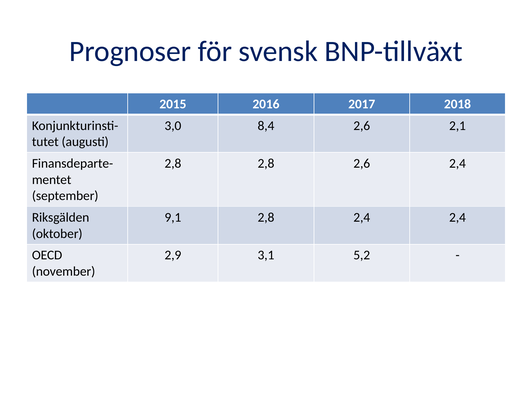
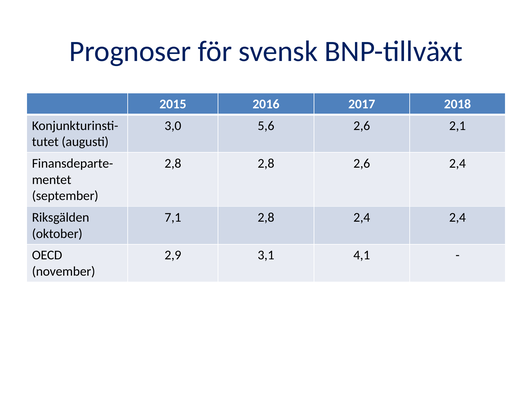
8,4: 8,4 -> 5,6
9,1: 9,1 -> 7,1
5,2: 5,2 -> 4,1
